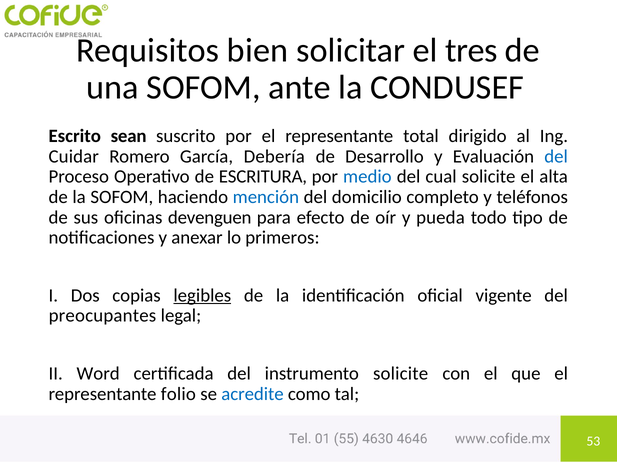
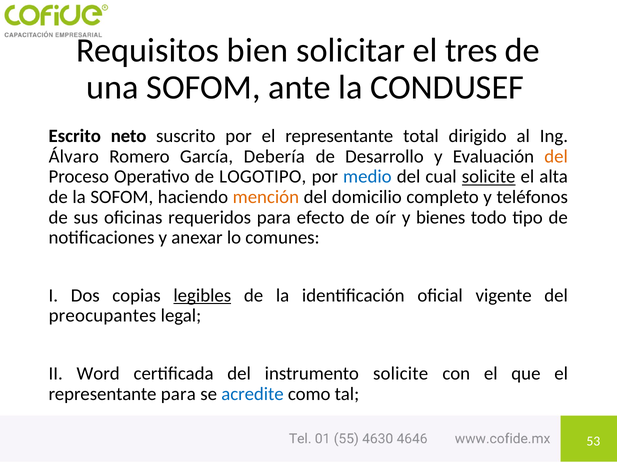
sean: sean -> neto
Cuidar: Cuidar -> Álvaro
del at (556, 157) colour: blue -> orange
ESCRITURA: ESCRITURA -> LOGOTIPO
solicite at (489, 177) underline: none -> present
mención colour: blue -> orange
devenguen: devenguen -> requeridos
pueda: pueda -> bienes
primeros: primeros -> comunes
representante folio: folio -> para
